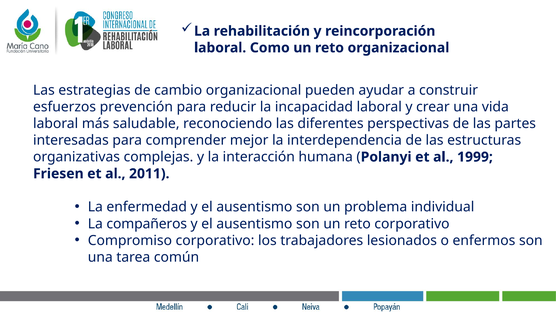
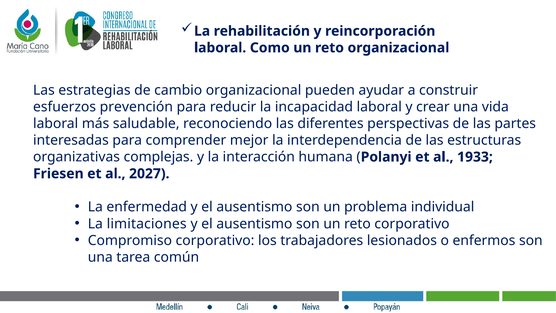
1999: 1999 -> 1933
2011: 2011 -> 2027
compañeros: compañeros -> limitaciones
